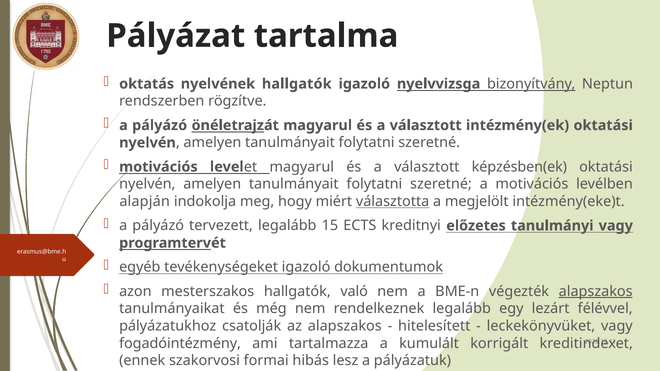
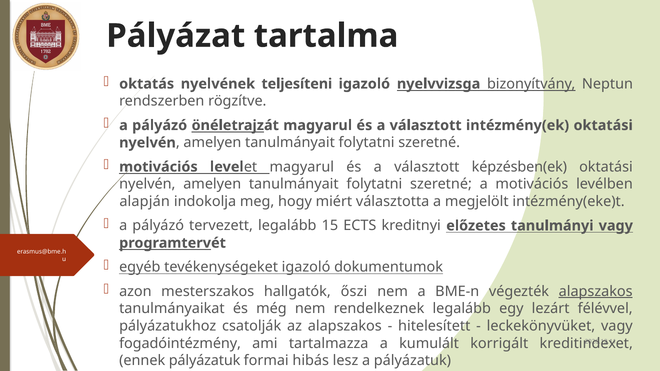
nyelvének hallgatók: hallgatók -> teljesíteni
választotta underline: present -> none
való: való -> őszi
ennek szakorvosi: szakorvosi -> pályázatuk
